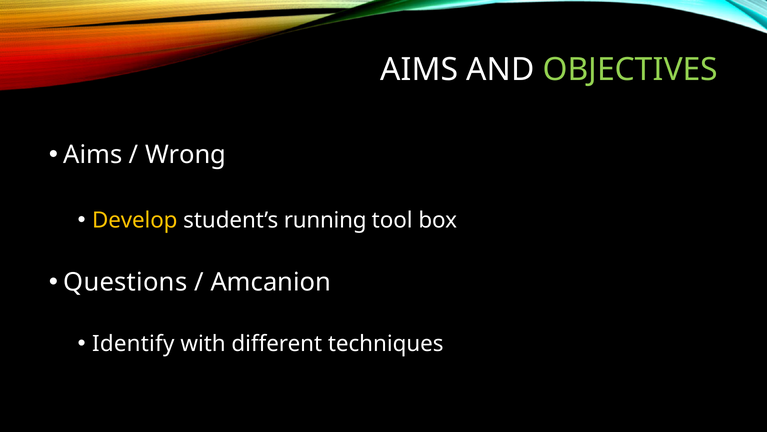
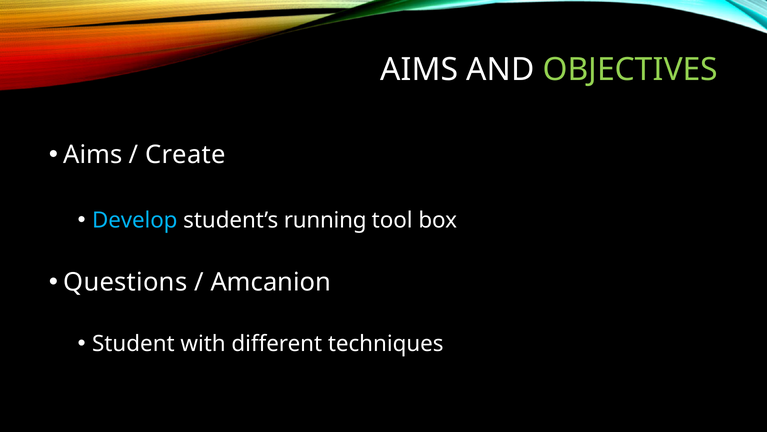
Wrong: Wrong -> Create
Develop colour: yellow -> light blue
Identify: Identify -> Student
